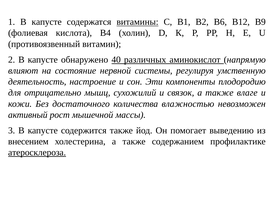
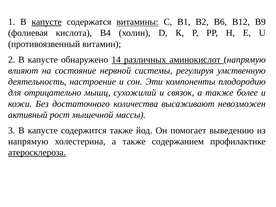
капусте at (47, 22) underline: none -> present
40: 40 -> 14
влаге: влаге -> более
влажностью: влажностью -> высаживают
внесением at (28, 142): внесением -> напрямую
